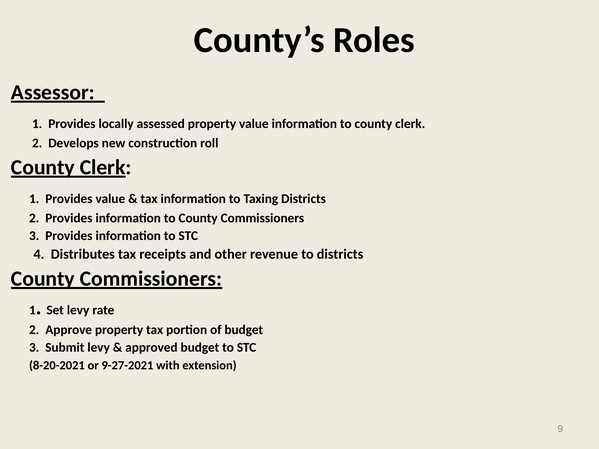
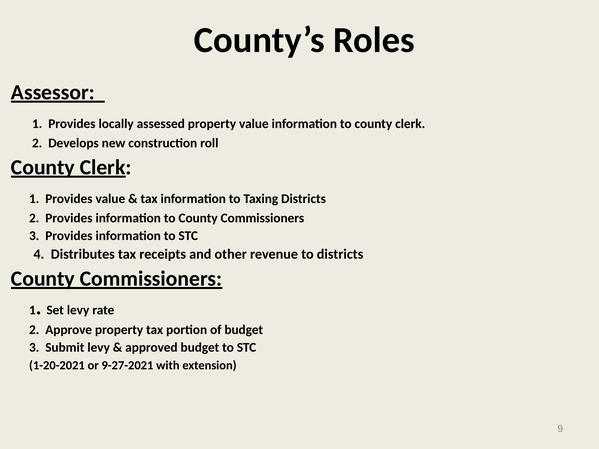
8-20-2021: 8-20-2021 -> 1-20-2021
